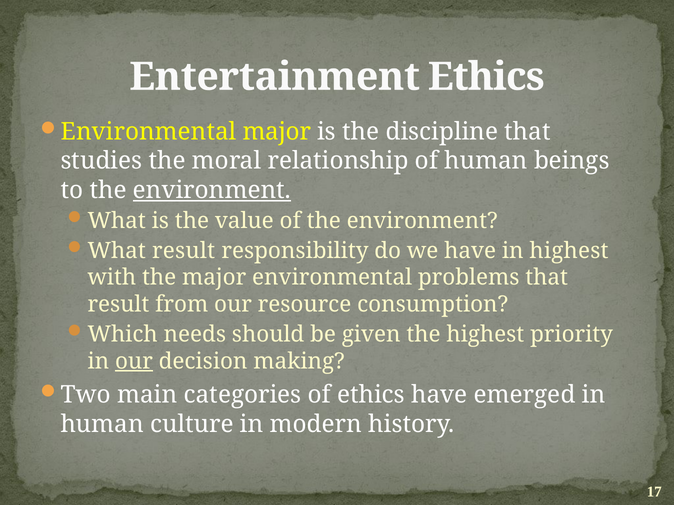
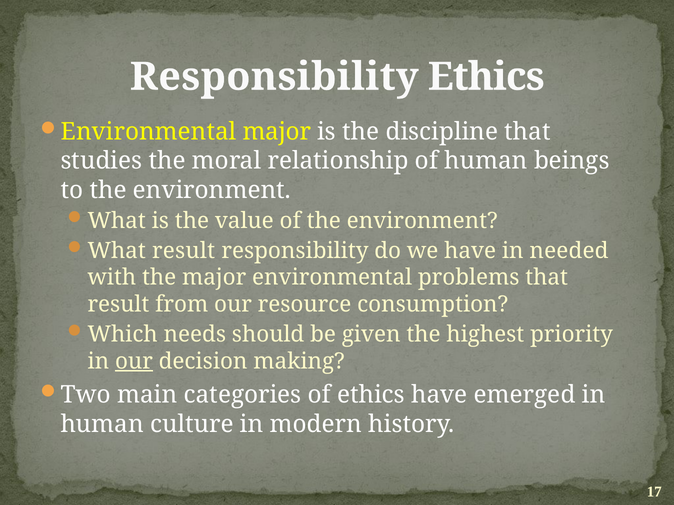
Entertainment at (275, 77): Entertainment -> Responsibility
environment at (212, 190) underline: present -> none
in highest: highest -> needed
